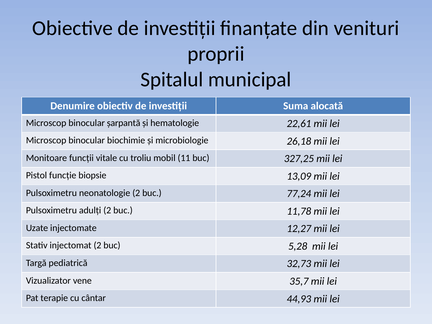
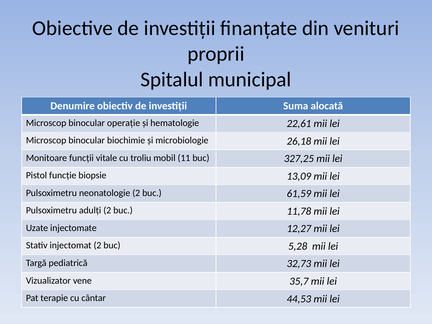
șarpantă: șarpantă -> operație
77,24: 77,24 -> 61,59
44,93: 44,93 -> 44,53
